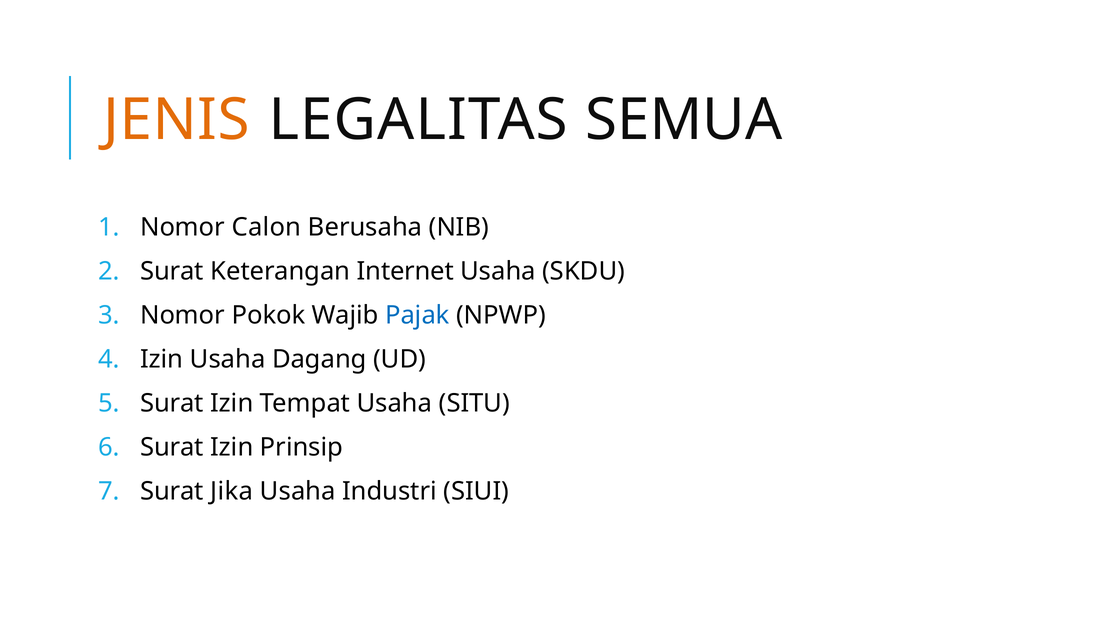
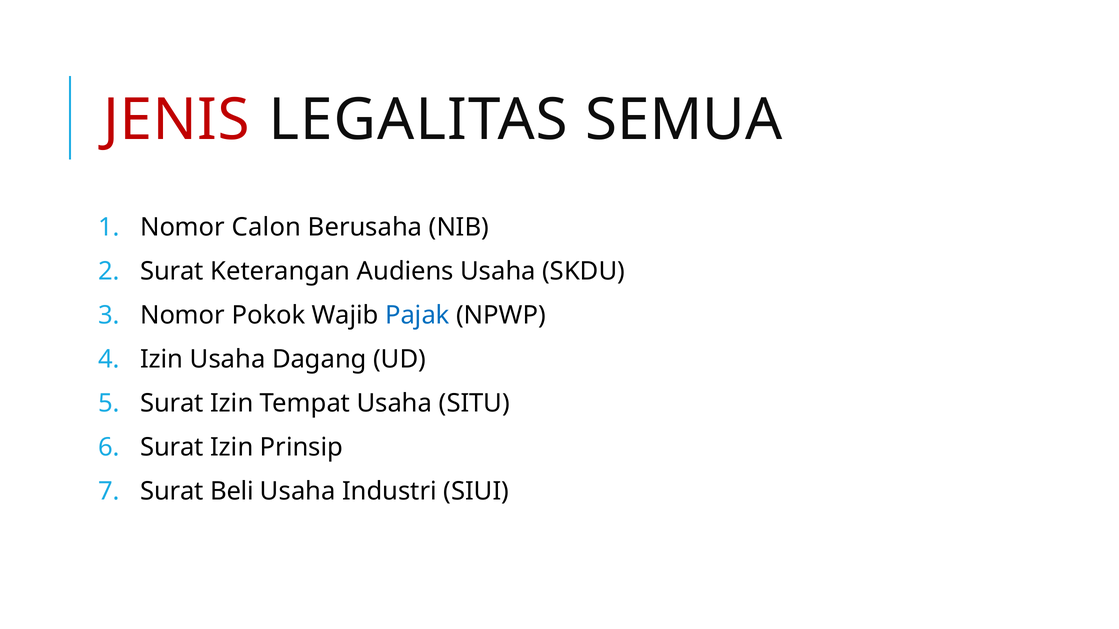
JENIS colour: orange -> red
Internet: Internet -> Audiens
Jika: Jika -> Beli
